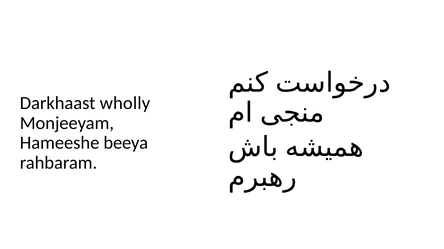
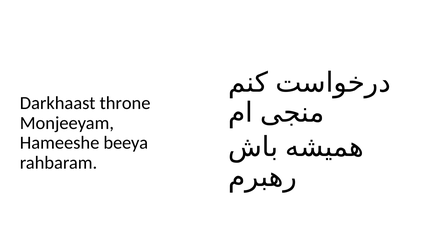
wholly: wholly -> throne
